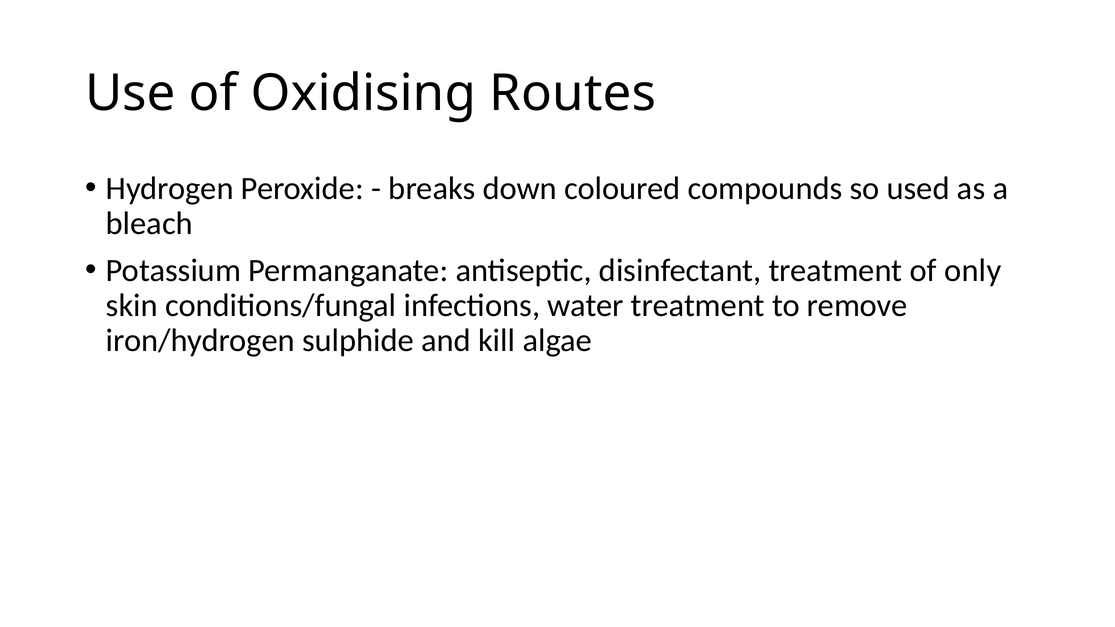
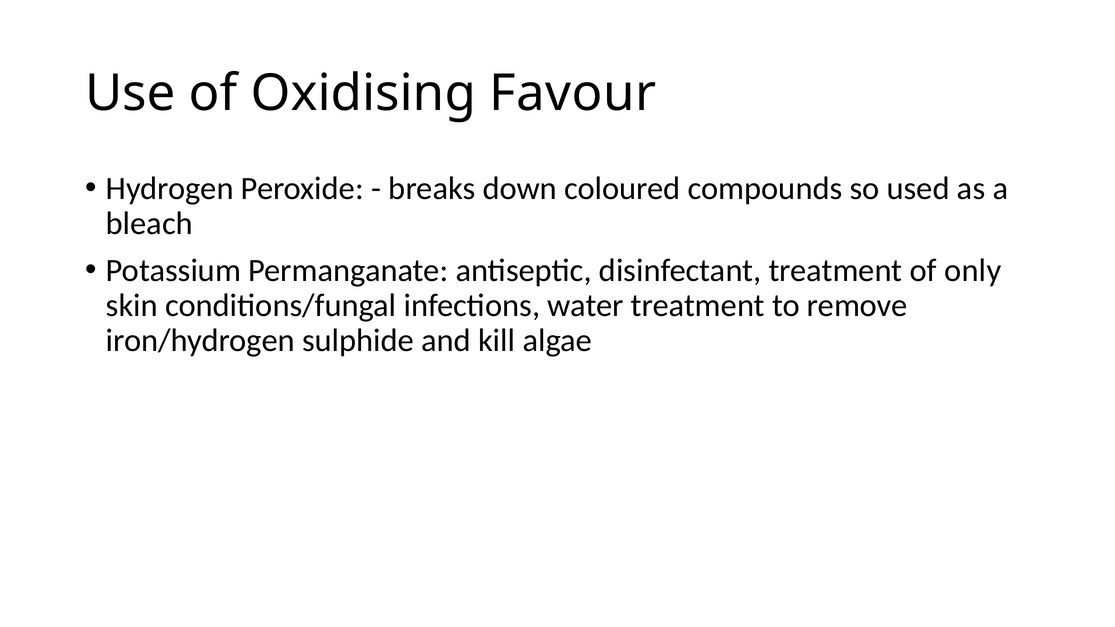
Routes: Routes -> Favour
